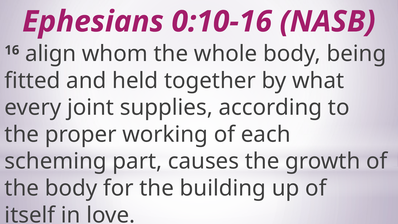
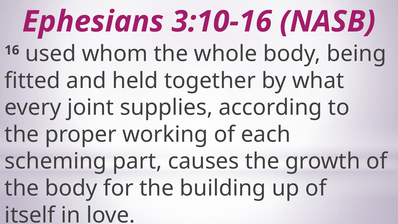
0:10-16: 0:10-16 -> 3:10-16
align: align -> used
